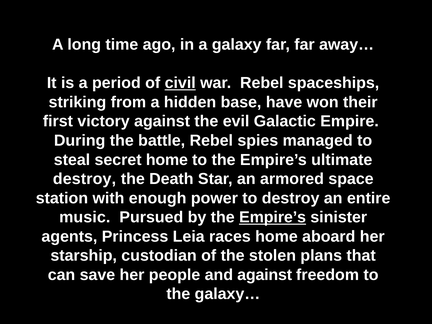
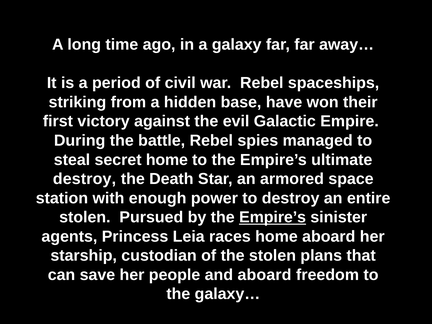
civil at (180, 83) underline: present -> none
music at (85, 217): music -> stolen
and against: against -> aboard
